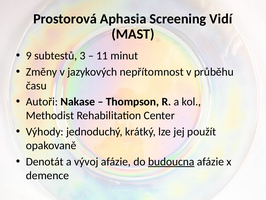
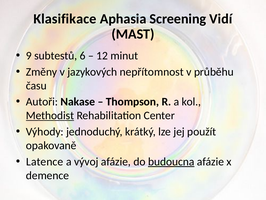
Prostorová: Prostorová -> Klasifikace
3: 3 -> 6
11: 11 -> 12
Methodist underline: none -> present
Denotát: Denotát -> Latence
